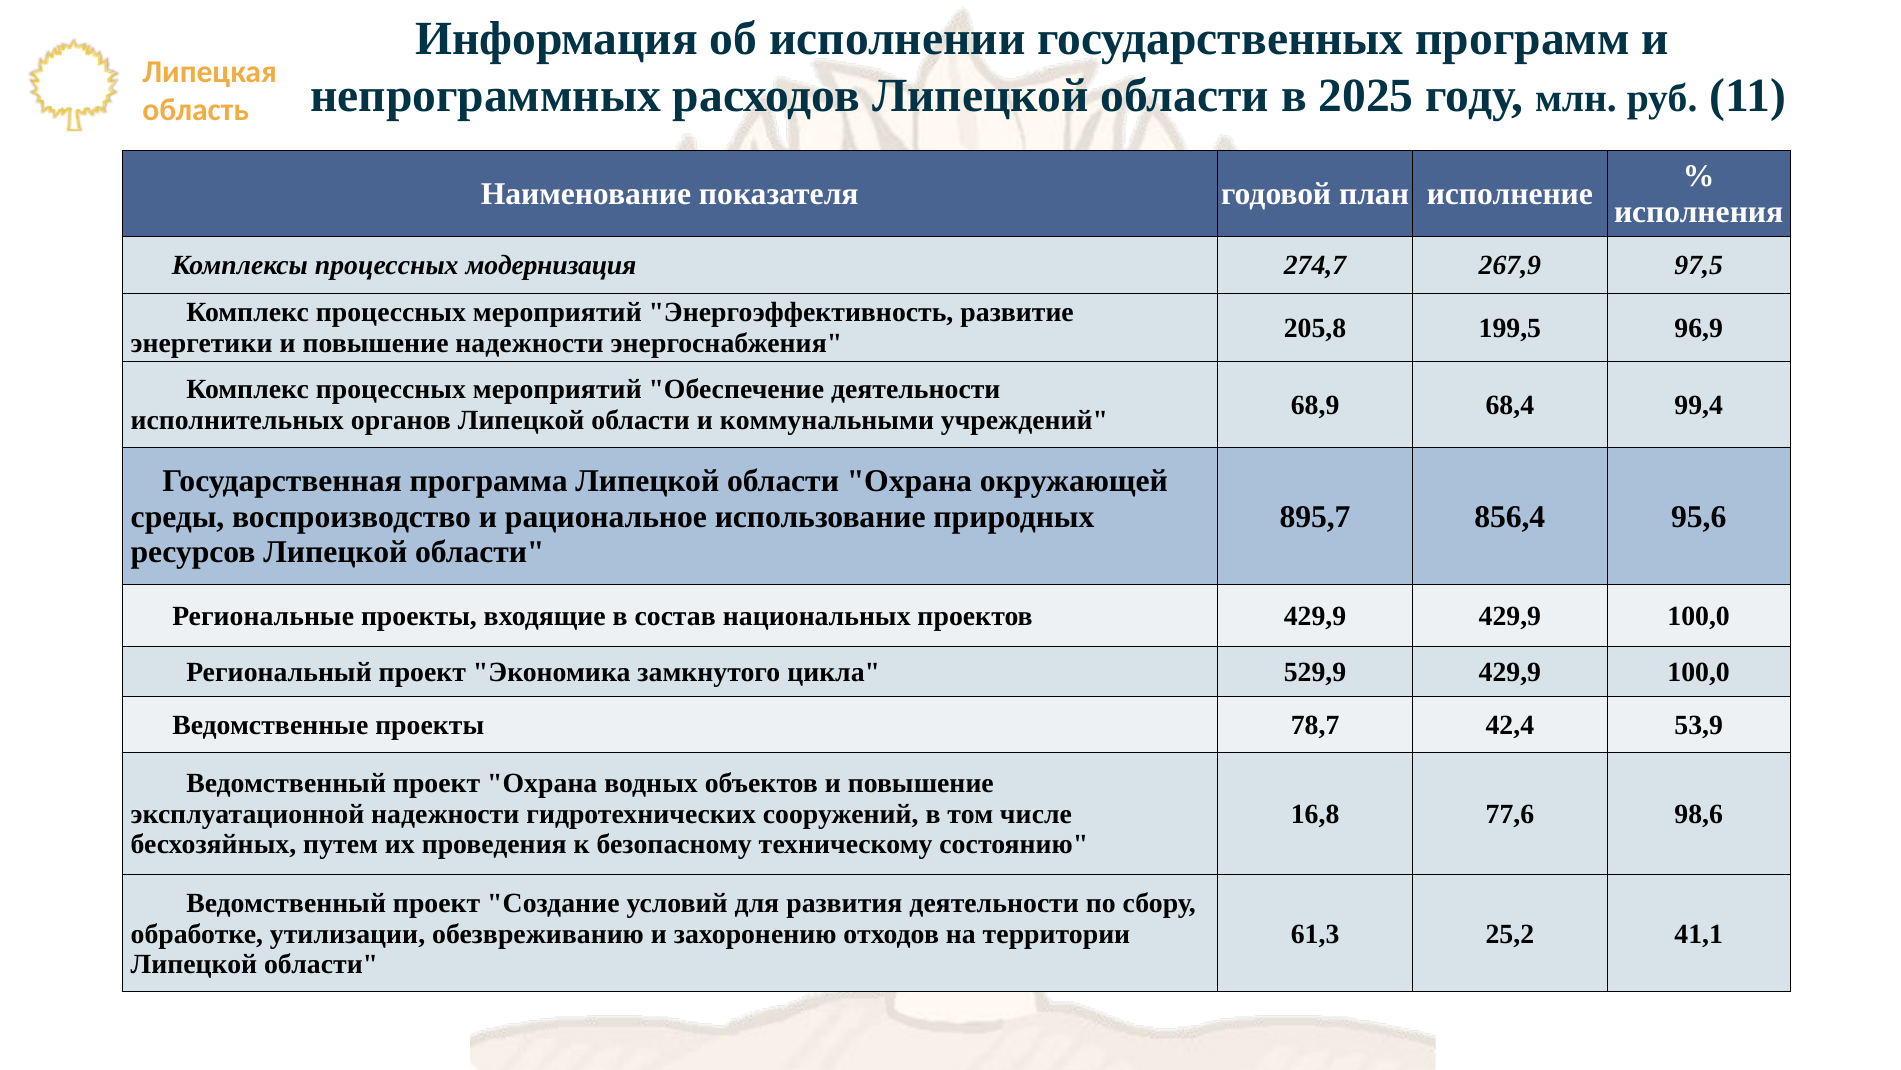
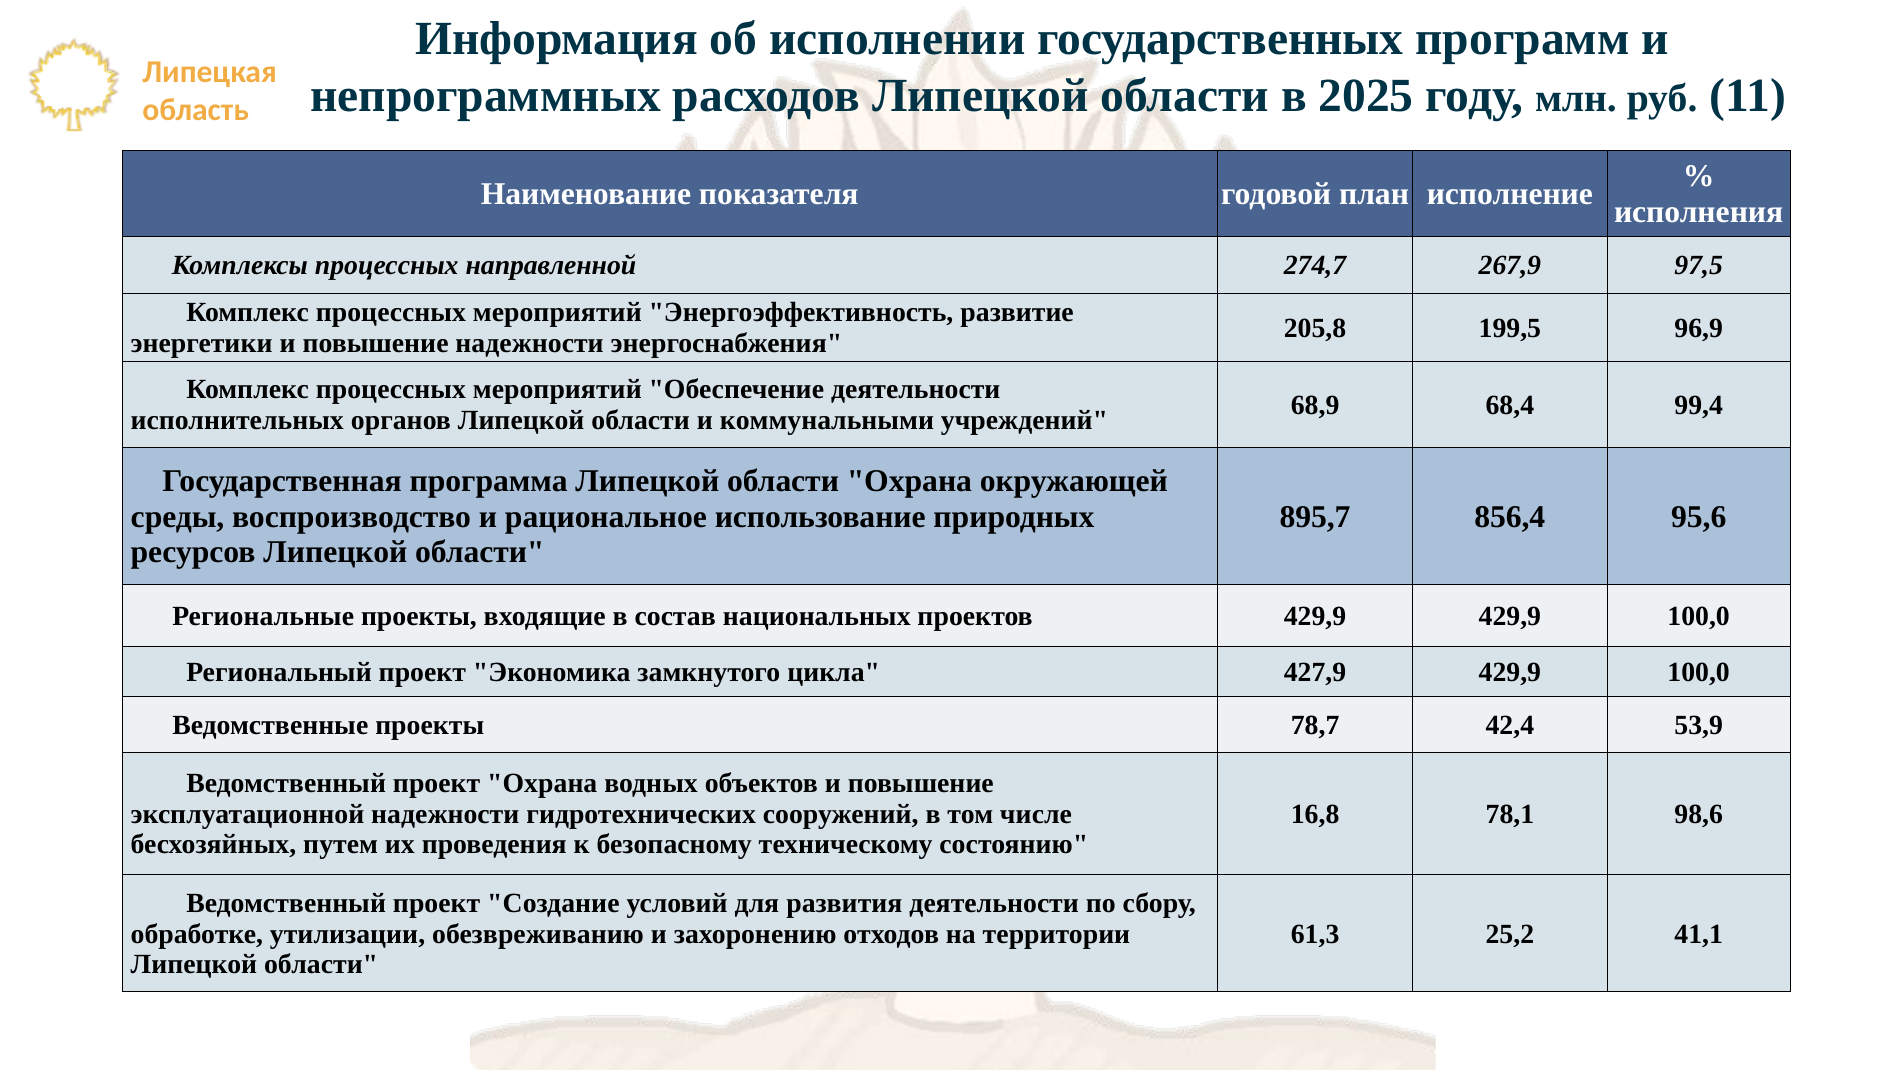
модернизация: модернизация -> направленной
529,9: 529,9 -> 427,9
77,6: 77,6 -> 78,1
